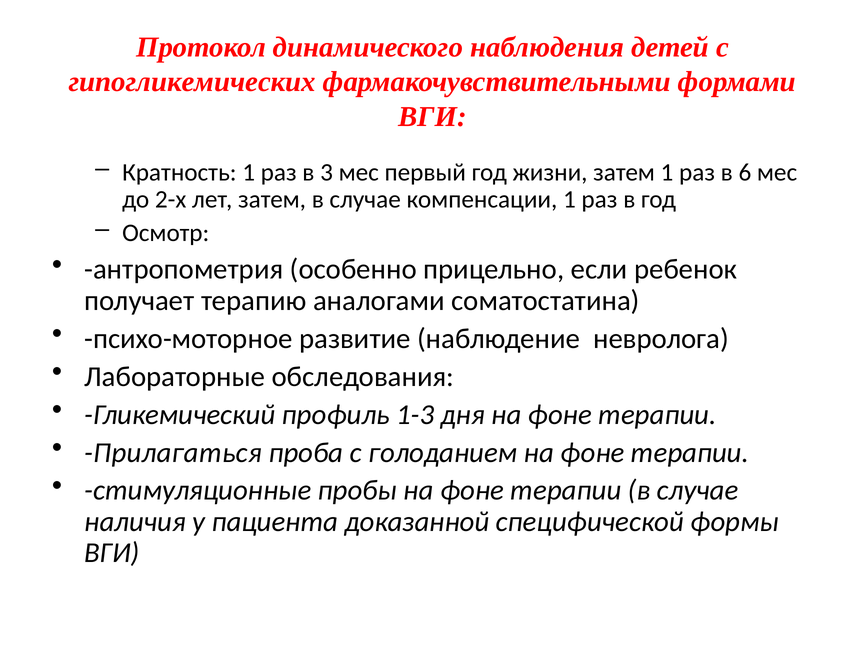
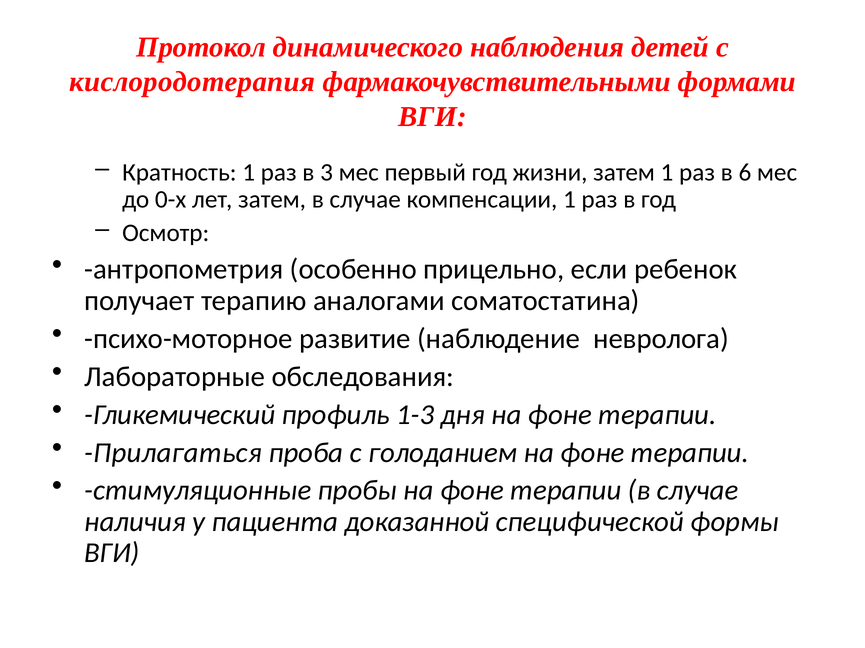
гипогликемических: гипогликемических -> кислородотерапия
2-х: 2-х -> 0-х
